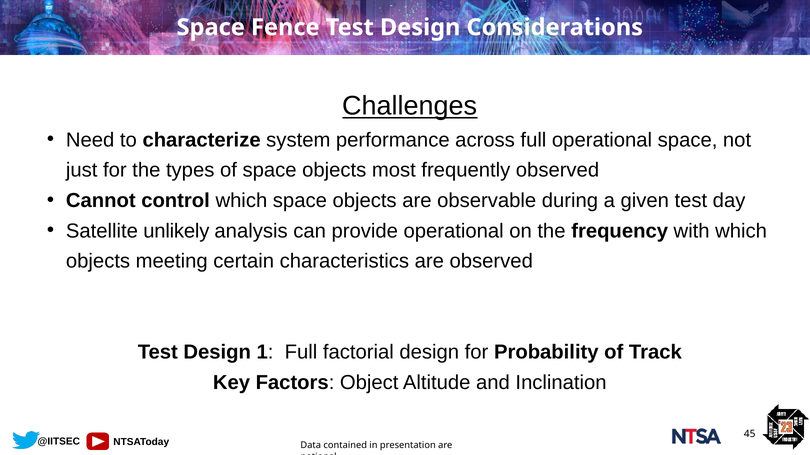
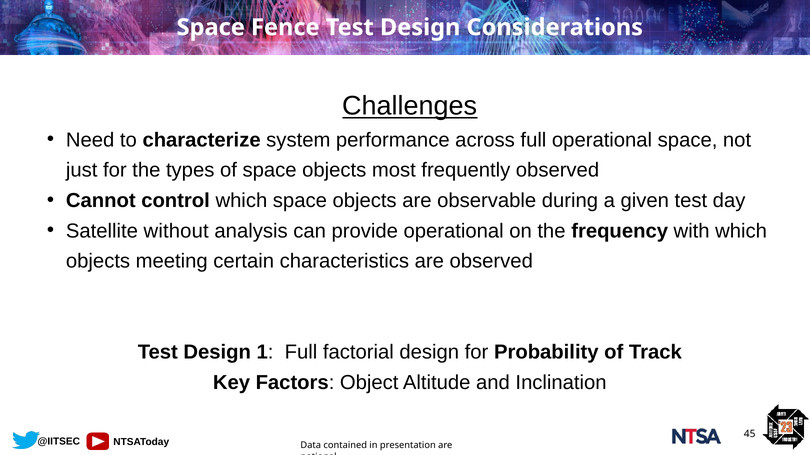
unlikely: unlikely -> without
